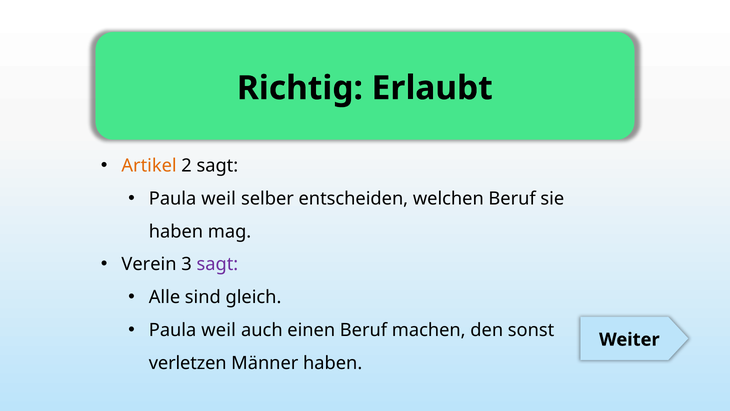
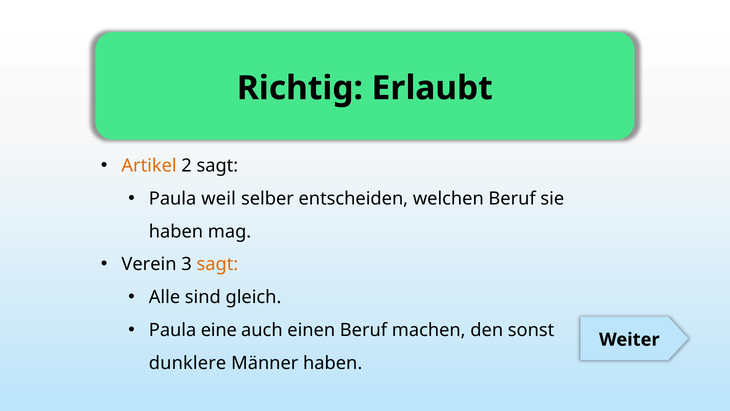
sagt at (217, 264) colour: purple -> orange
weil at (219, 330): weil -> eine
verletzen: verletzen -> dunklere
